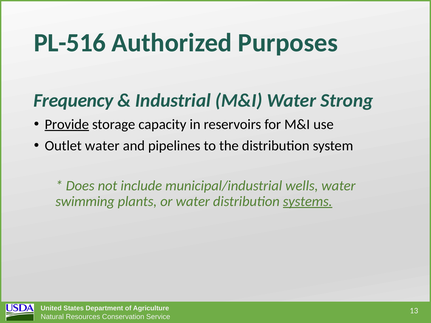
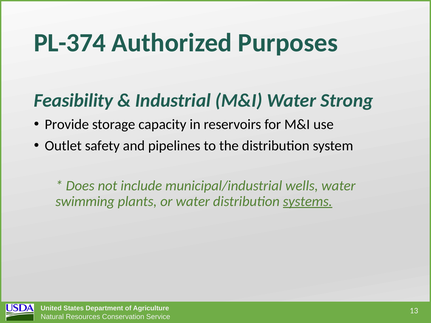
PL-516: PL-516 -> PL-374
Frequency: Frequency -> Feasibility
Provide underline: present -> none
Outlet water: water -> safety
